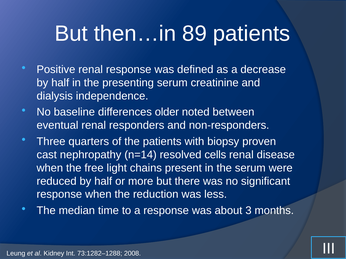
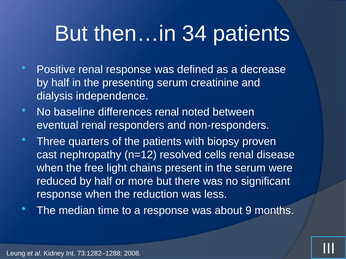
89: 89 -> 34
differences older: older -> renal
n=14: n=14 -> n=12
3: 3 -> 9
